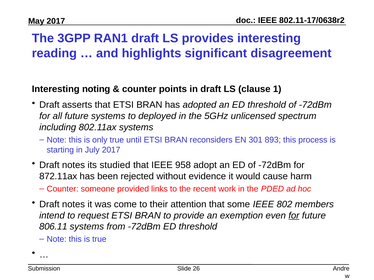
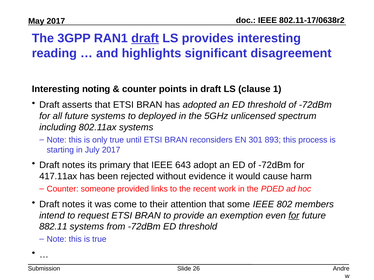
draft at (145, 38) underline: none -> present
studied: studied -> primary
958: 958 -> 643
872.11ax: 872.11ax -> 417.11ax
806.11: 806.11 -> 882.11
